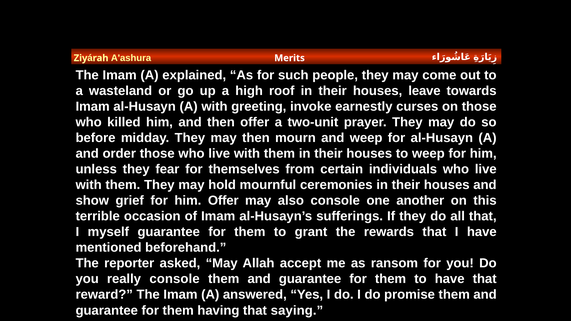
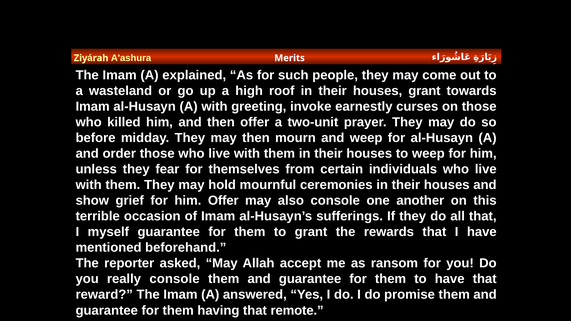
houses leave: leave -> grant
saying: saying -> remote
